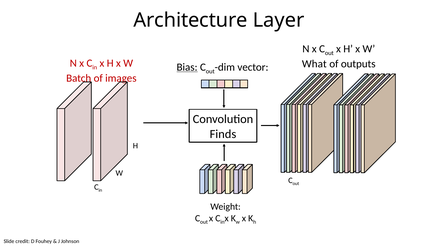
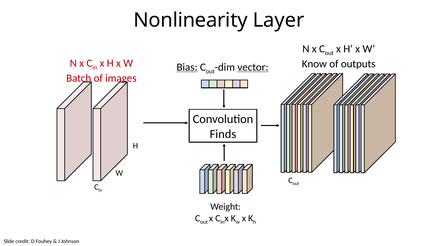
Architecture: Architecture -> Nonlinearity
What: What -> Know
vector underline: none -> present
